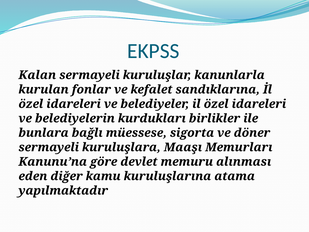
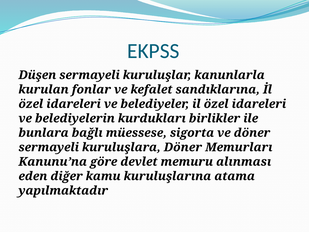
Kalan: Kalan -> Düşen
kuruluşlara Maaşı: Maaşı -> Döner
